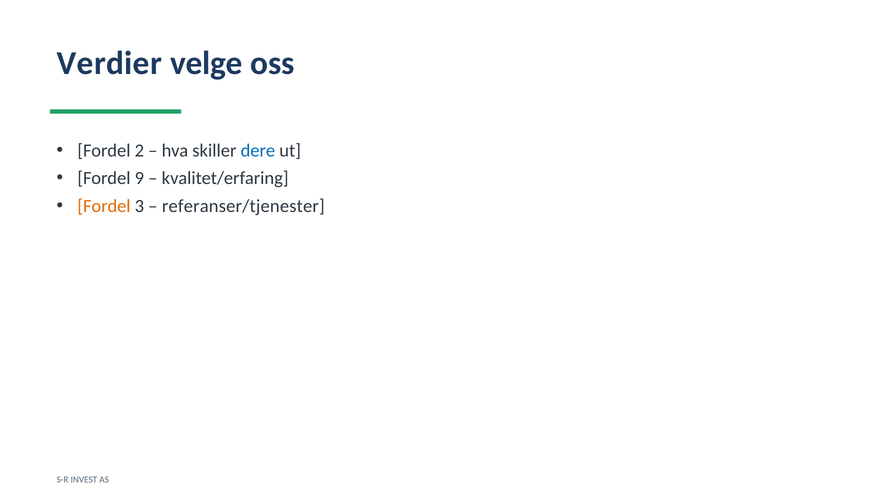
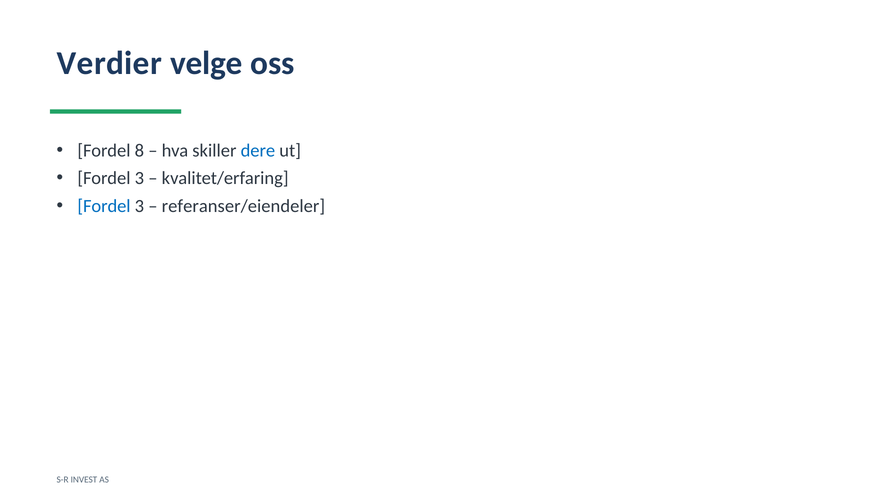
2: 2 -> 8
9 at (139, 178): 9 -> 3
Fordel at (104, 206) colour: orange -> blue
referanser/tjenester: referanser/tjenester -> referanser/eiendeler
